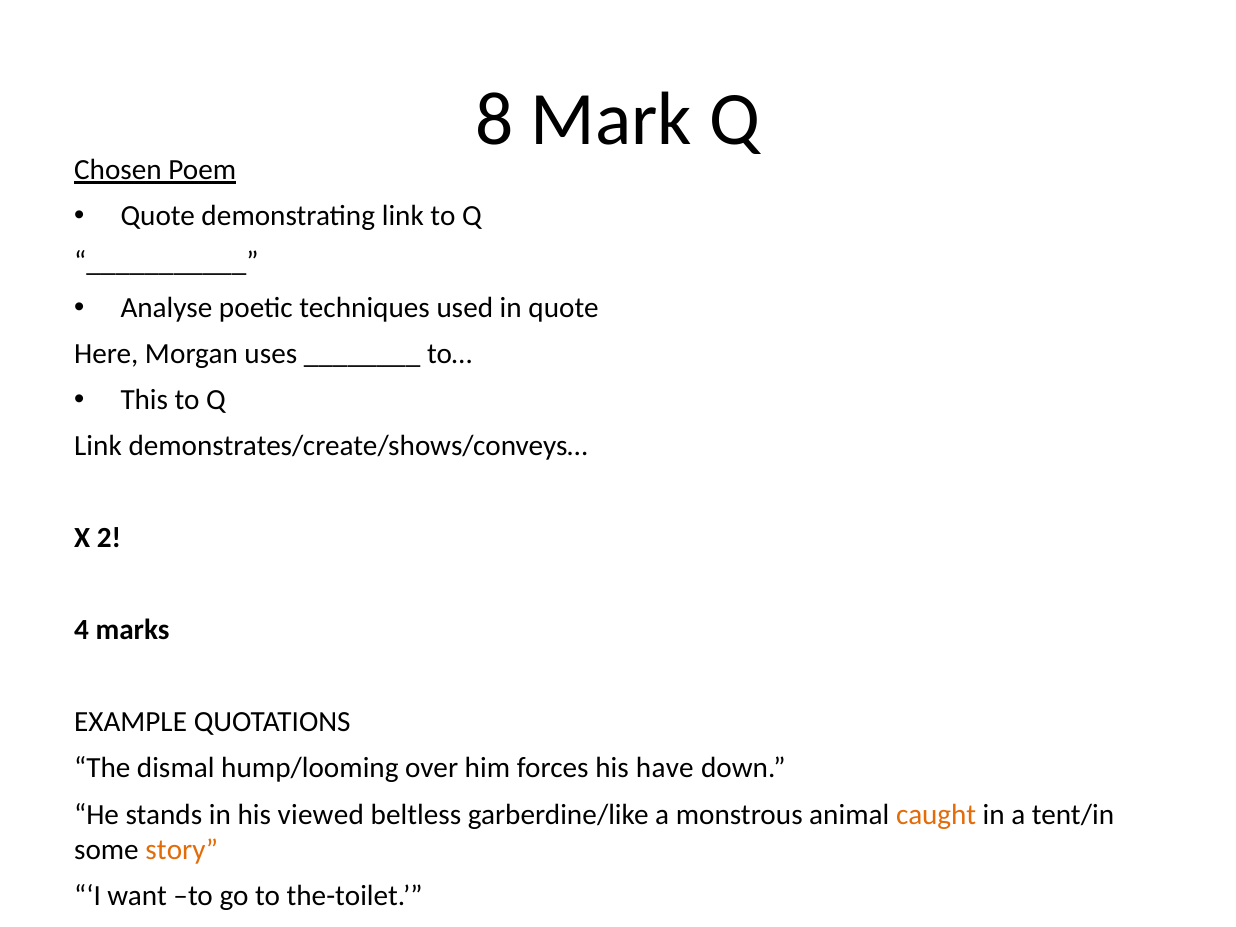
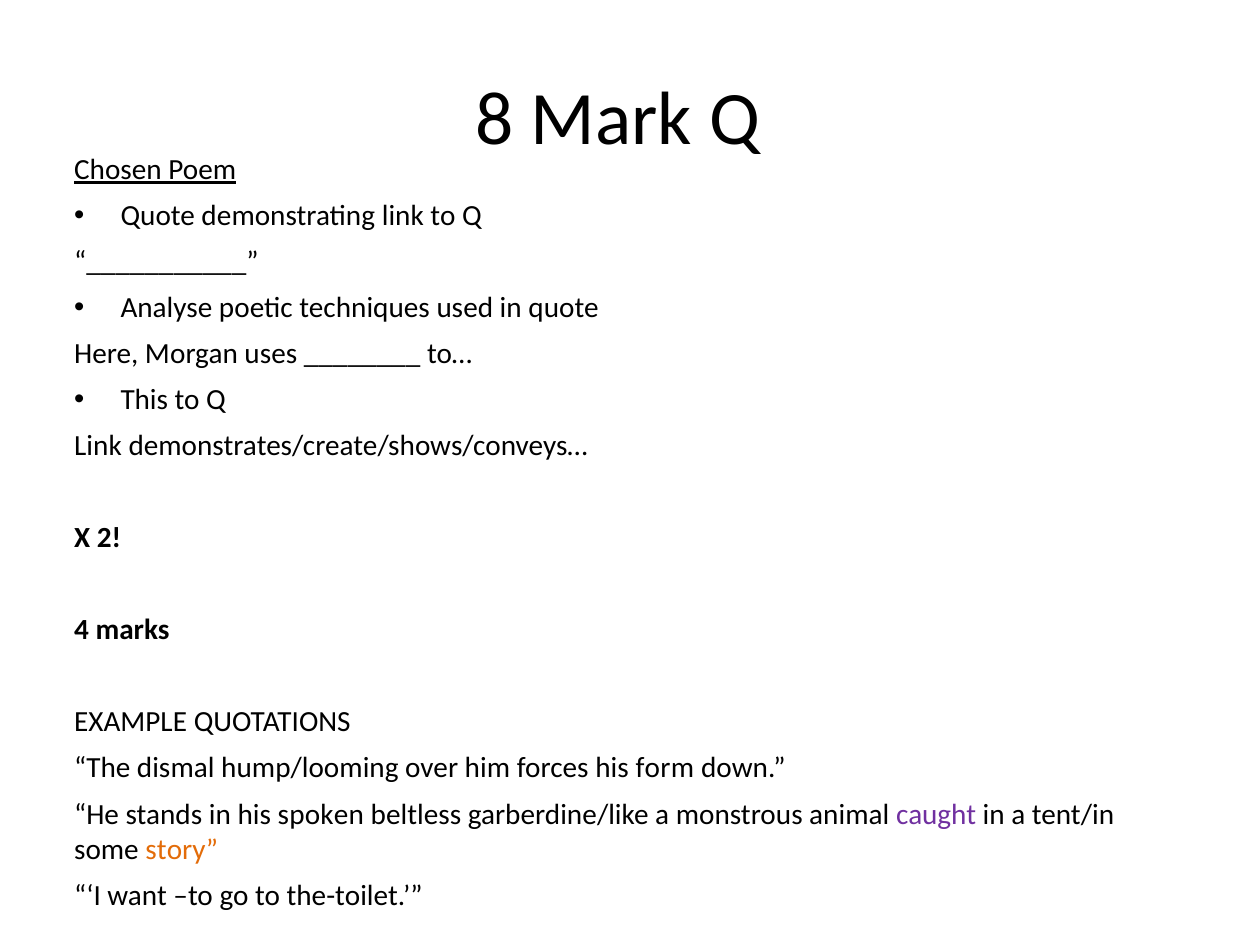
have: have -> form
viewed: viewed -> spoken
caught colour: orange -> purple
